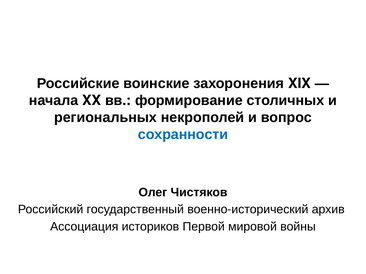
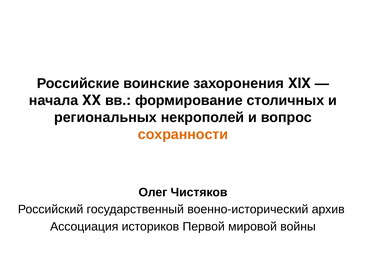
сохранности colour: blue -> orange
